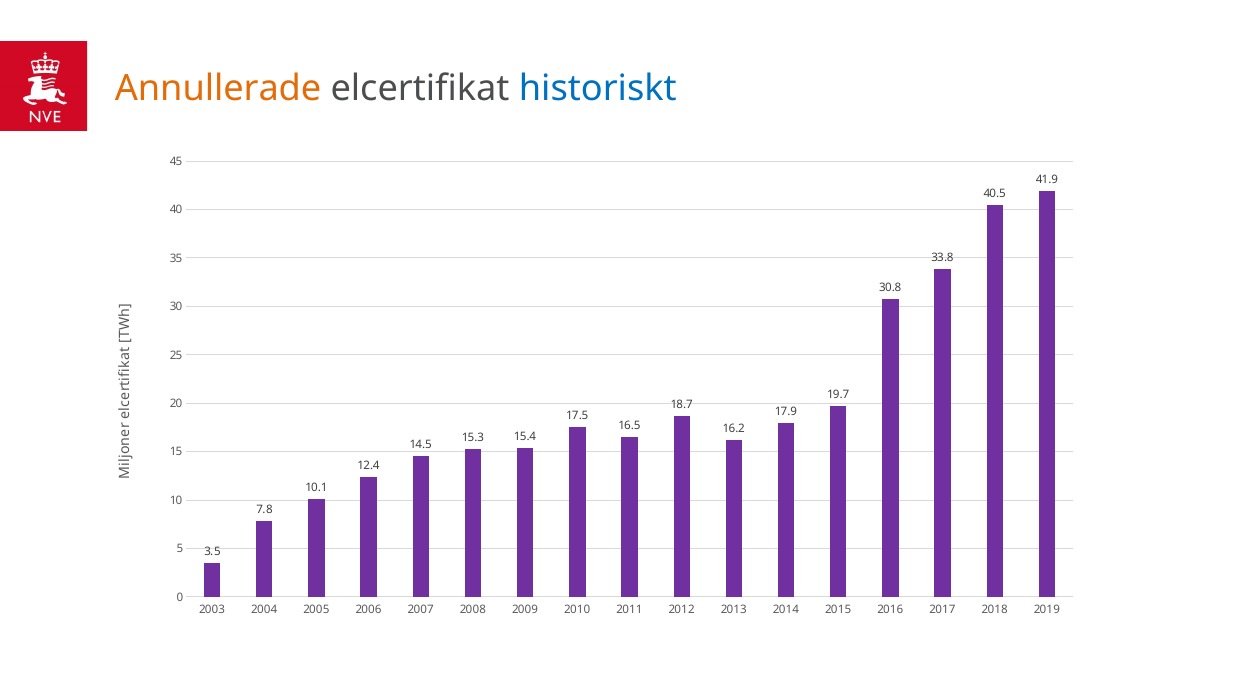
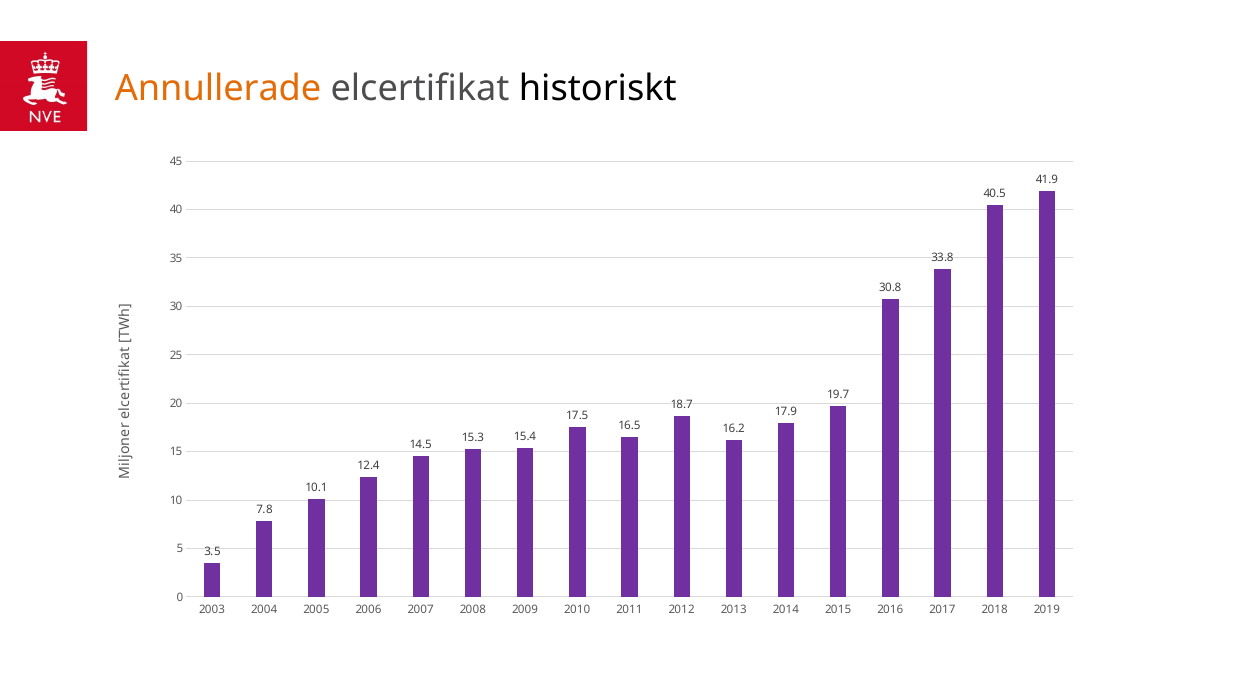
historiskt colour: blue -> black
